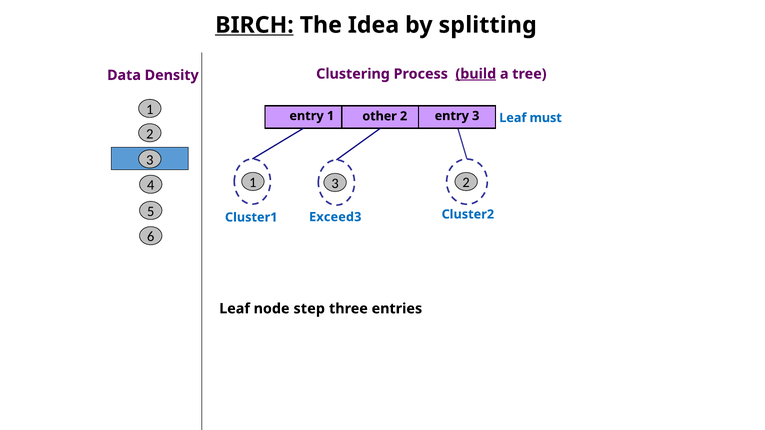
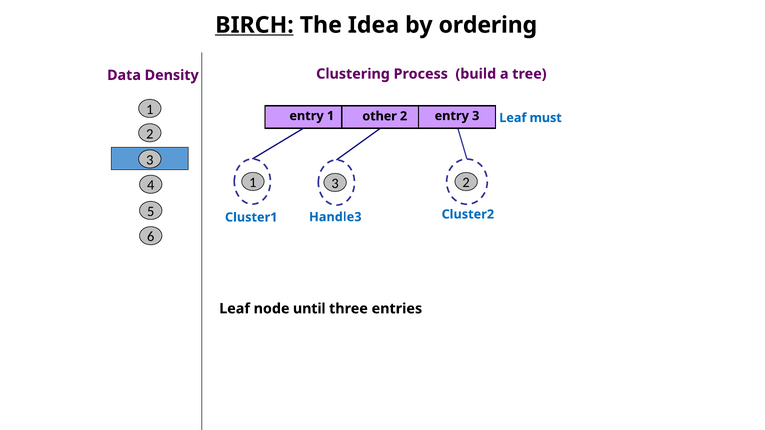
splitting: splitting -> ordering
build underline: present -> none
Exceed3: Exceed3 -> Handle3
step: step -> until
